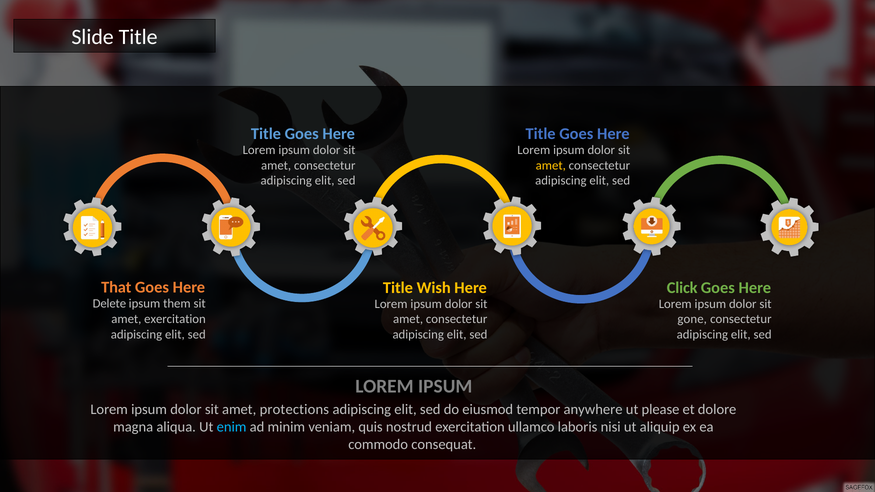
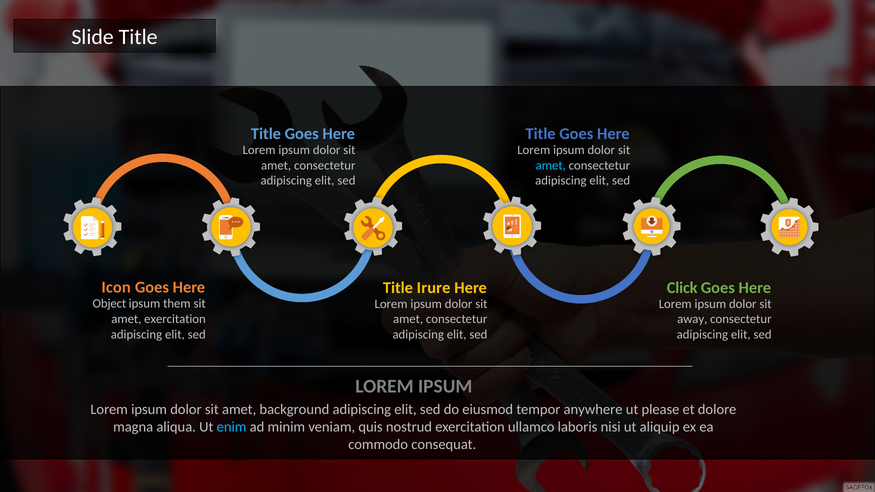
amet at (551, 165) colour: yellow -> light blue
That: That -> Icon
Wish: Wish -> Irure
Delete: Delete -> Object
gone: gone -> away
protections: protections -> background
